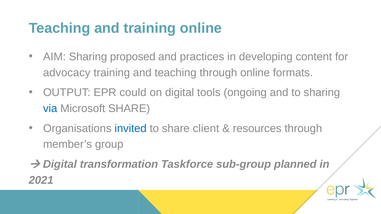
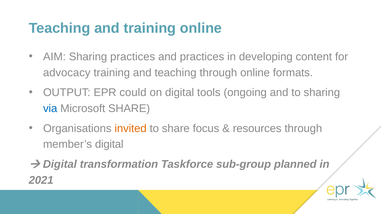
Sharing proposed: proposed -> practices
invited colour: blue -> orange
client: client -> focus
member’s group: group -> digital
